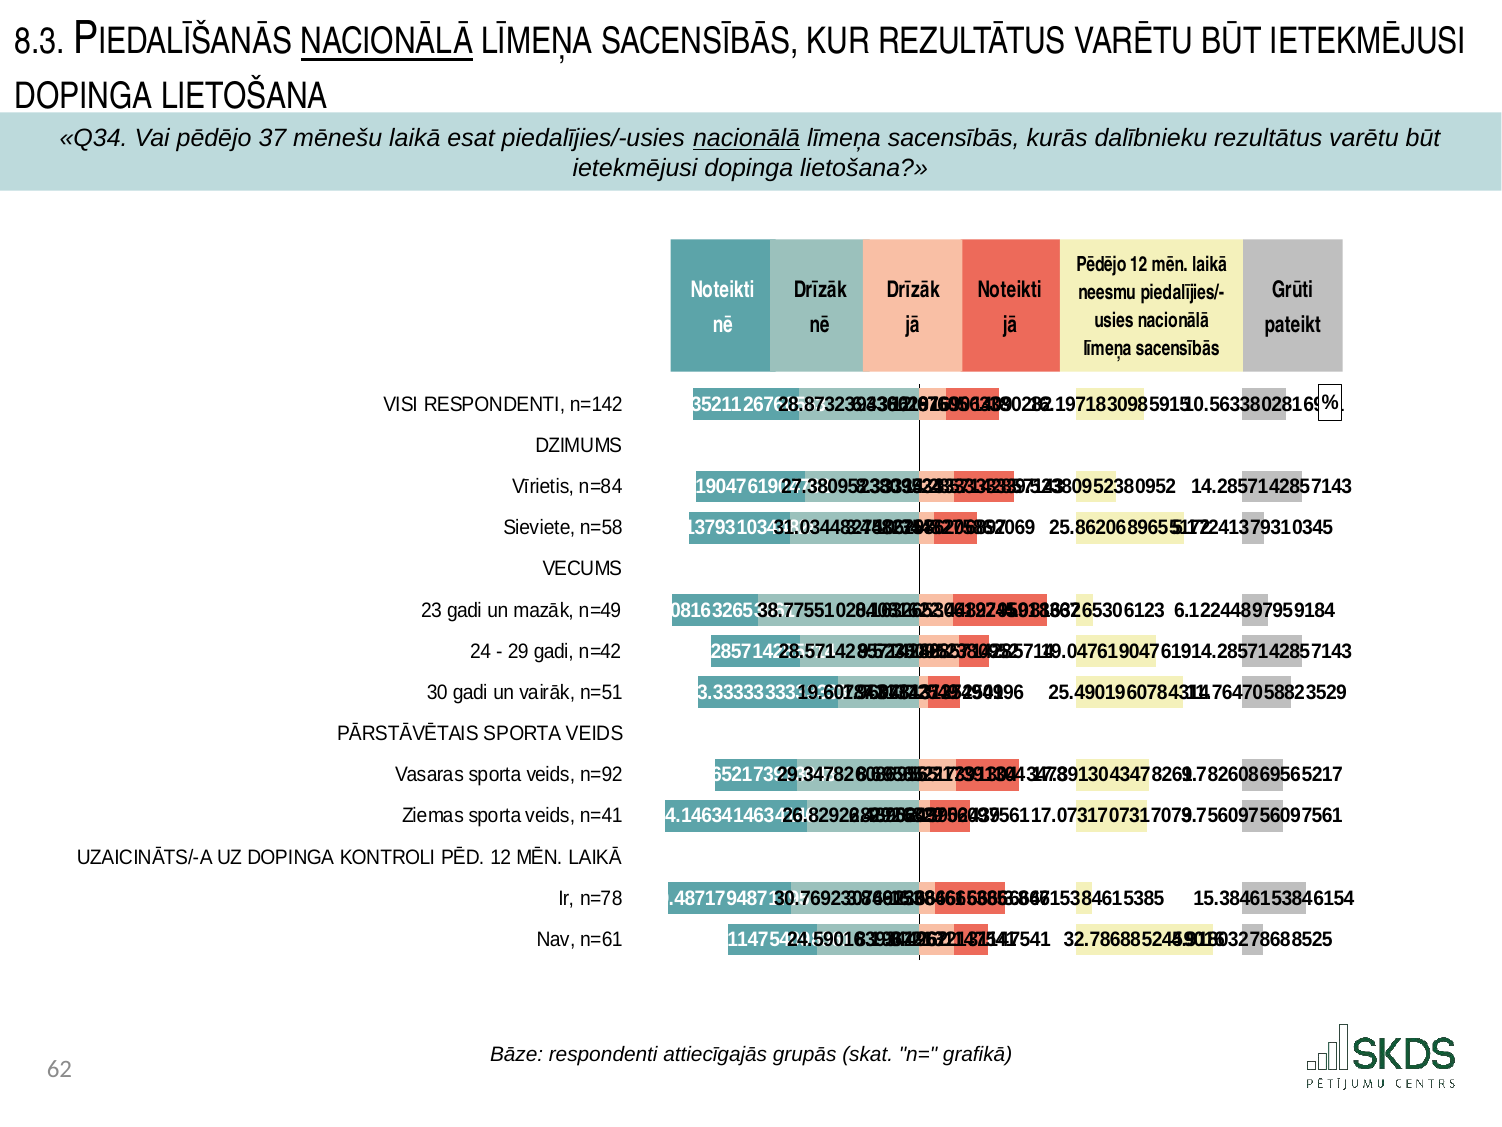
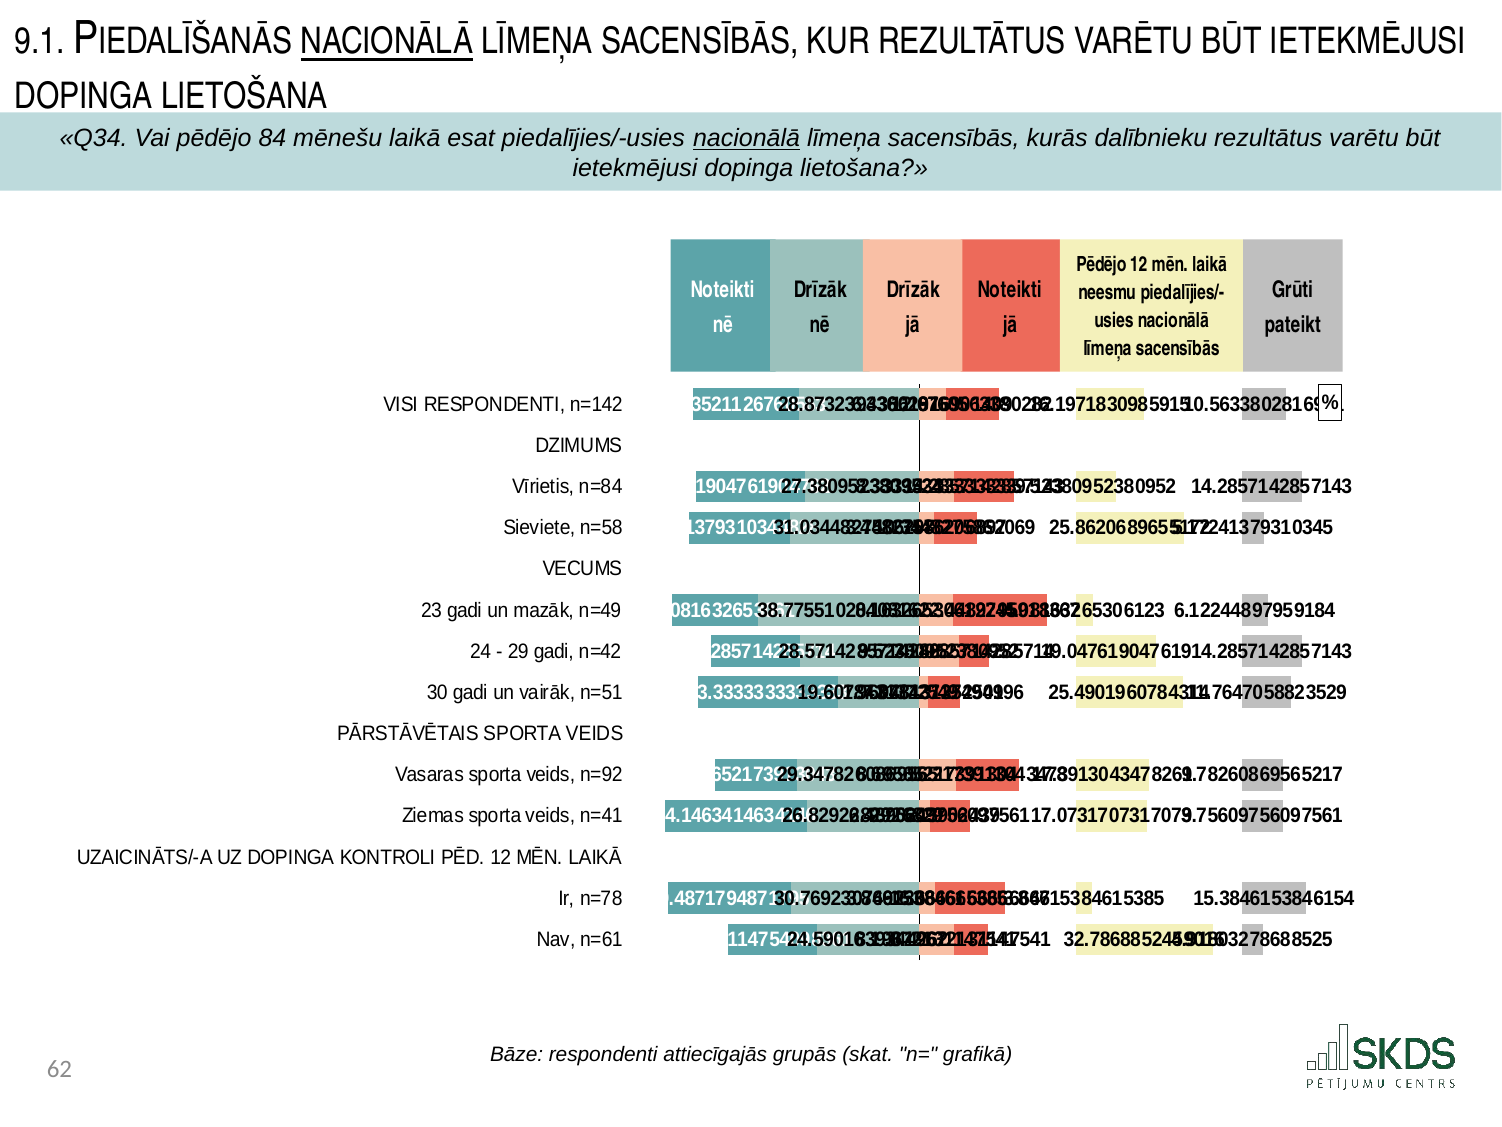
8.3: 8.3 -> 9.1
37: 37 -> 84
